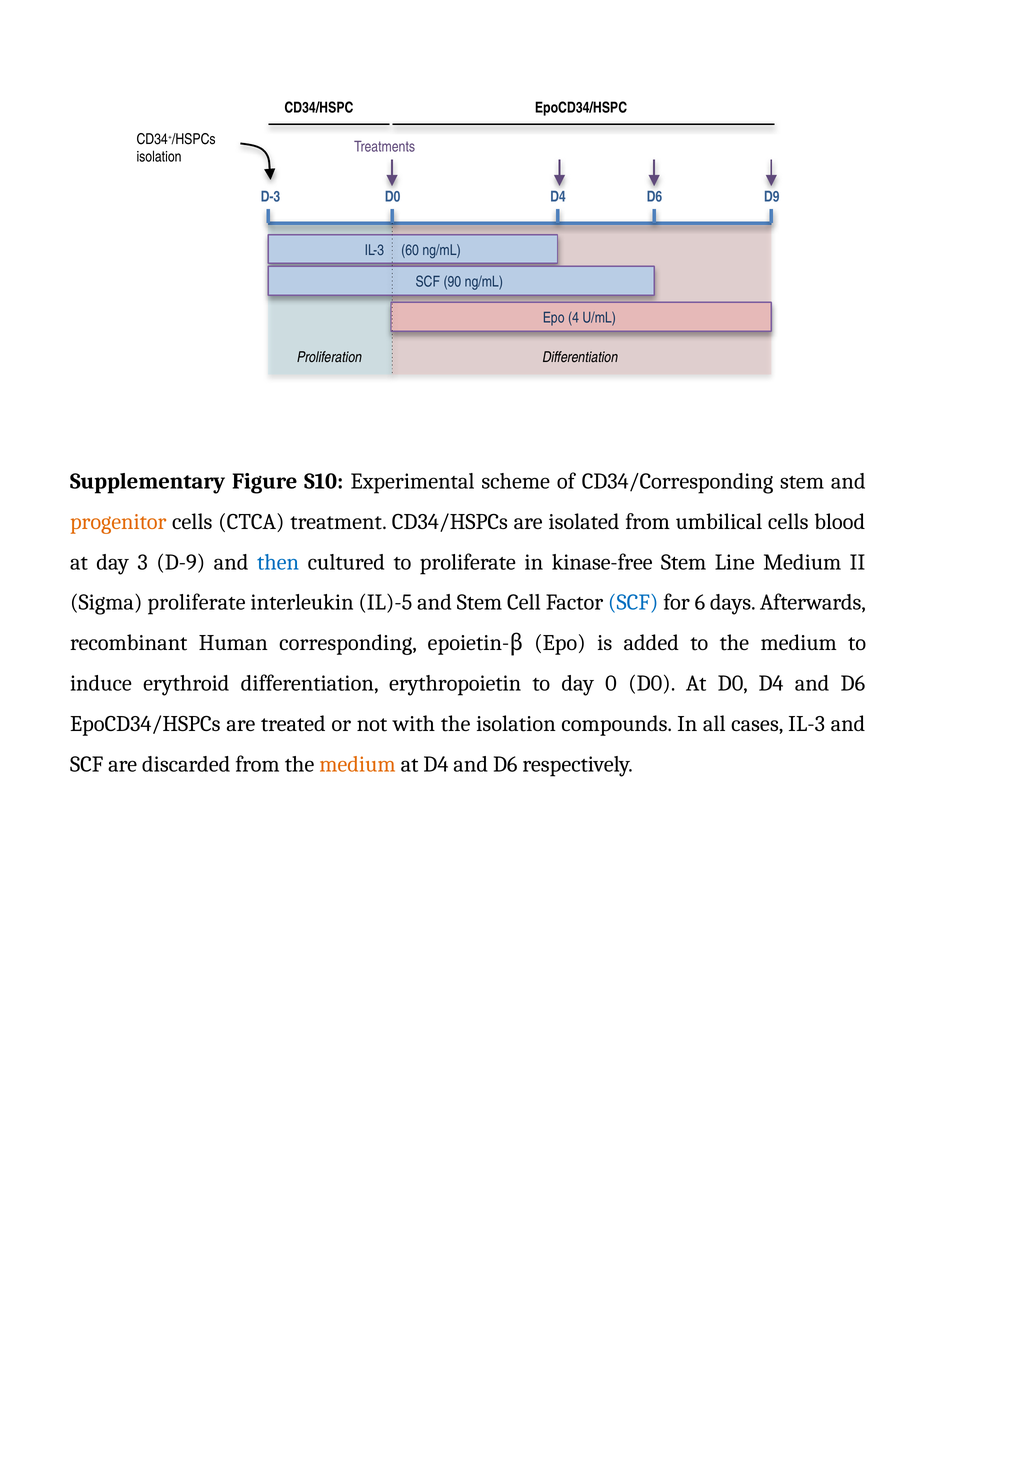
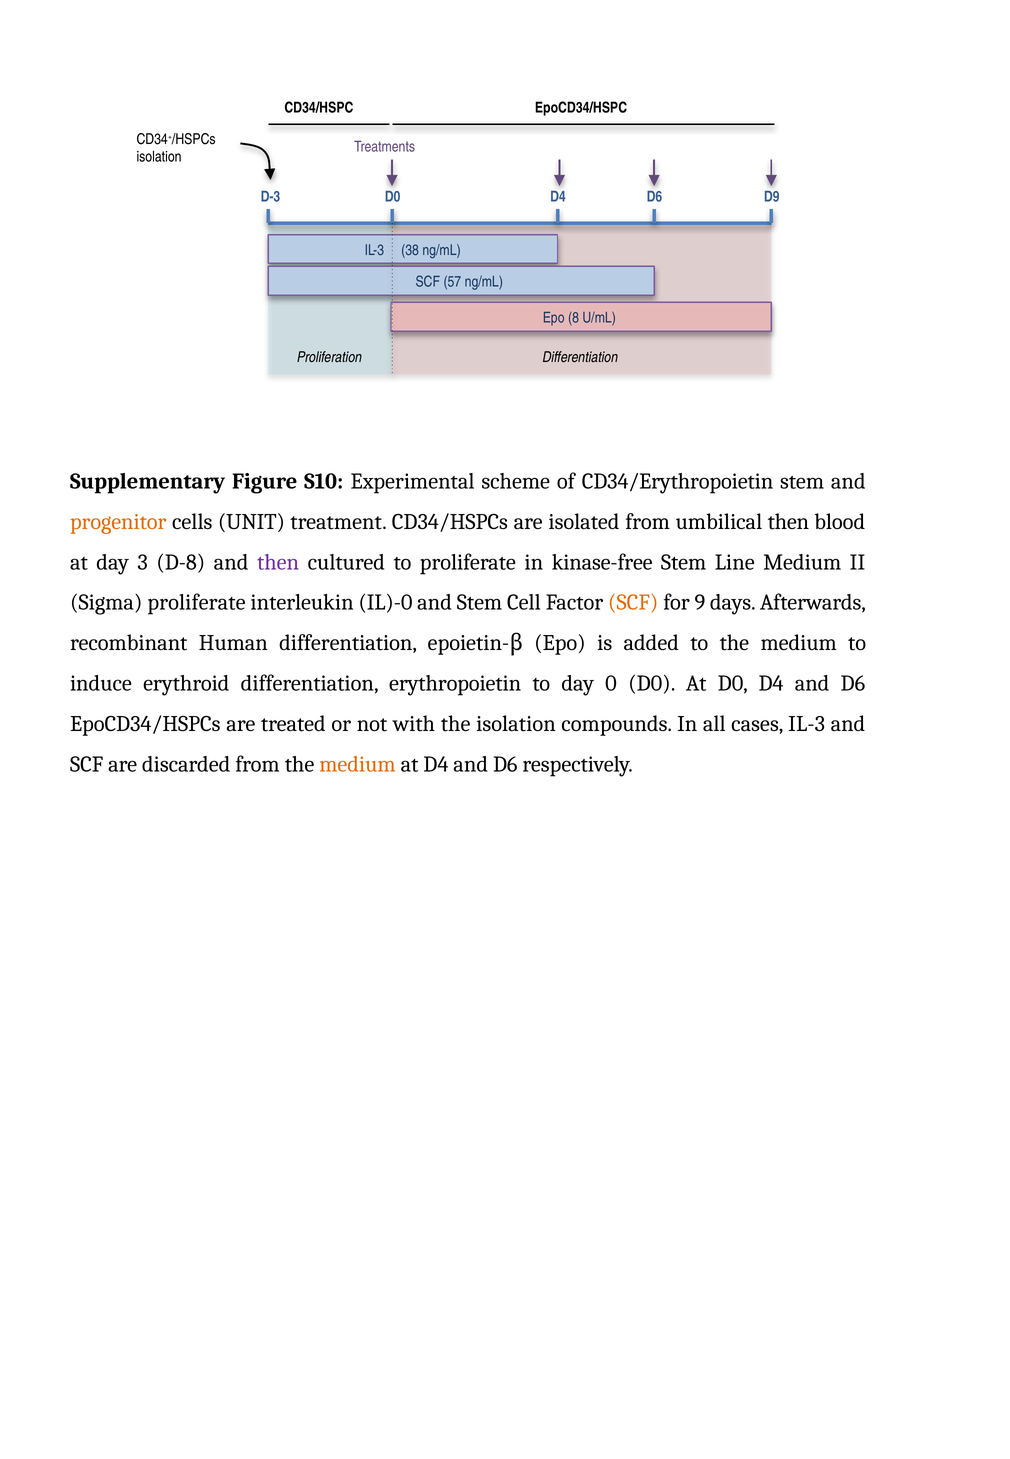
60: 60 -> 38
90: 90 -> 57
4: 4 -> 8
CD34/Corresponding: CD34/Corresponding -> CD34/Erythropoietin
CTCA: CTCA -> UNIT
umbilical cells: cells -> then
D-9: D-9 -> D-8
then at (278, 562) colour: blue -> purple
IL)-5: IL)-5 -> IL)-0
SCF at (633, 603) colour: blue -> orange
6: 6 -> 9
Human corresponding: corresponding -> differentiation
